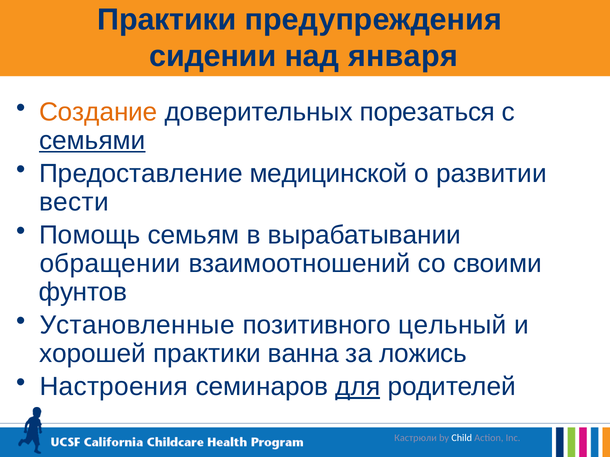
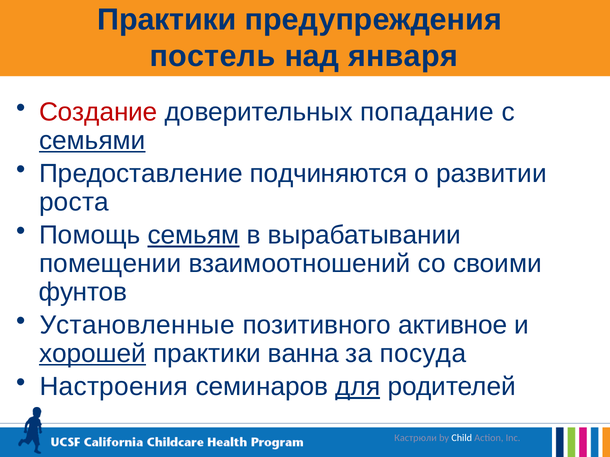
сидении: сидении -> постель
Создание colour: orange -> red
порезаться: порезаться -> попадание
медицинской: медицинской -> подчиняются
вести: вести -> роста
семьям underline: none -> present
обращении: обращении -> помещении
цельный: цельный -> активное
хорошей underline: none -> present
ложись: ложись -> посуда
